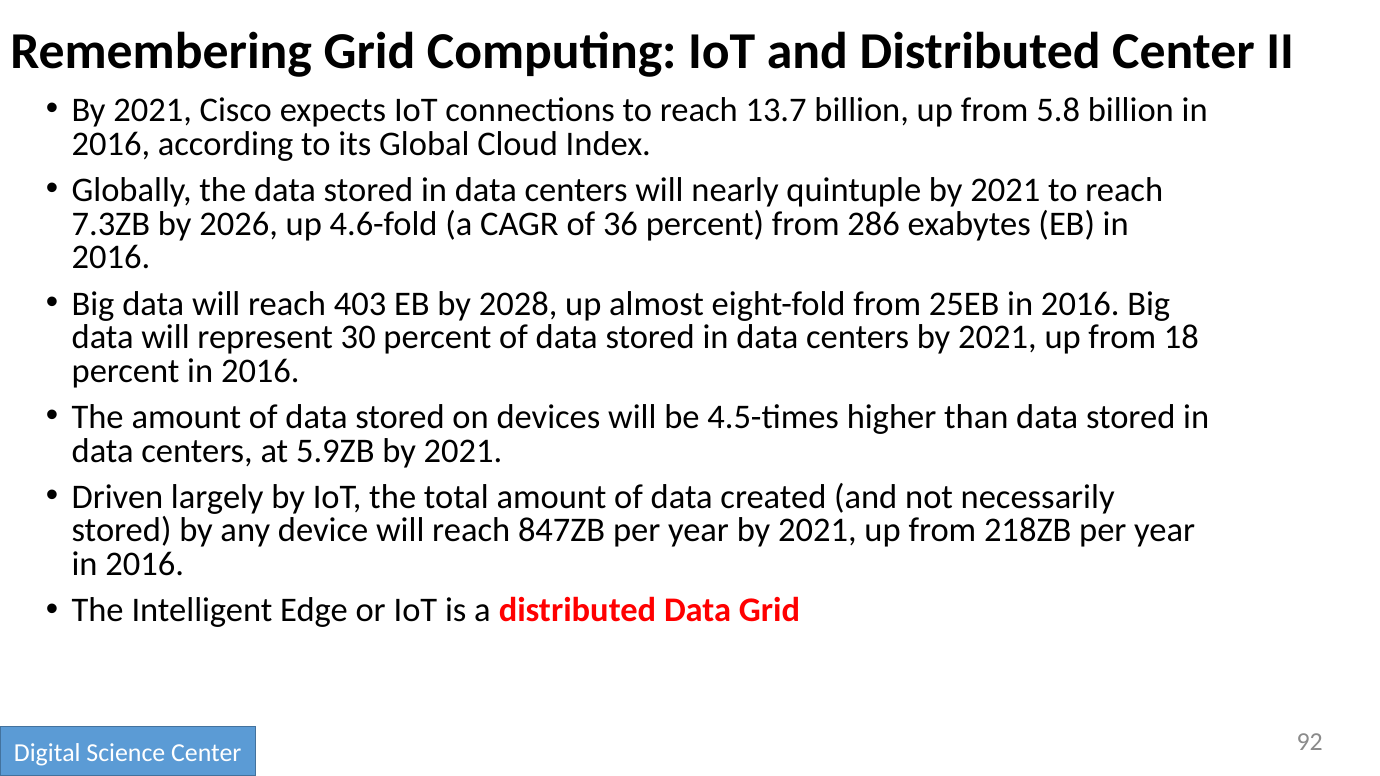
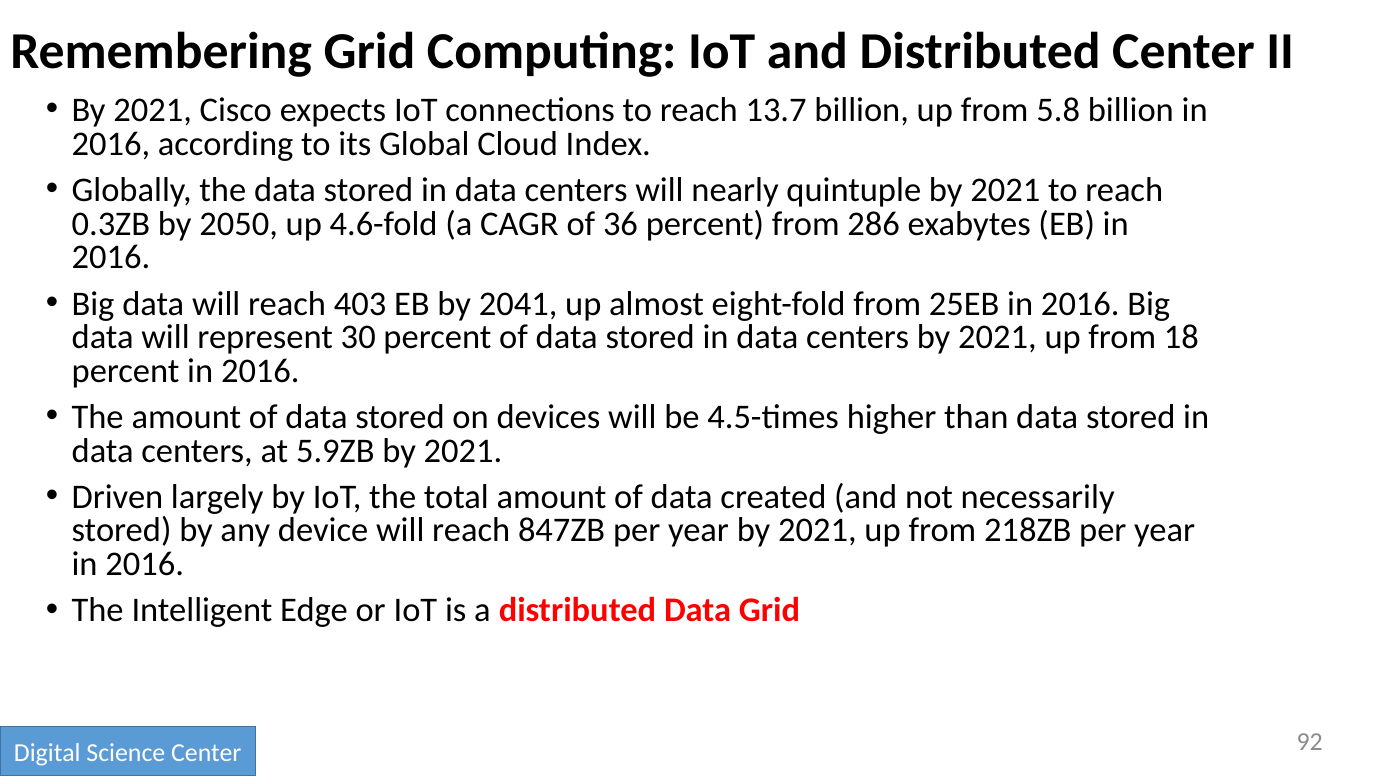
7.3ZB: 7.3ZB -> 0.3ZB
2026: 2026 -> 2050
2028: 2028 -> 2041
